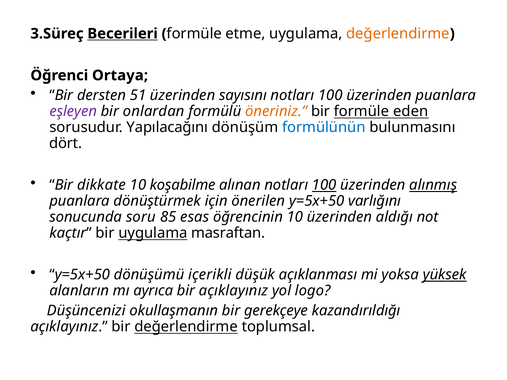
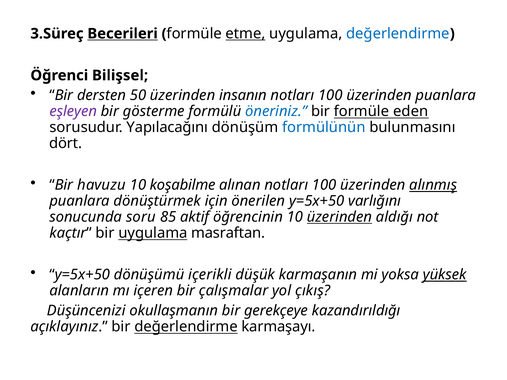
etme underline: none -> present
değerlendirme at (398, 34) colour: orange -> blue
Ortaya: Ortaya -> Bilişsel
51: 51 -> 50
sayısını: sayısını -> insanın
onlardan: onlardan -> gösterme
öneriniz colour: orange -> blue
dikkate: dikkate -> havuzu
100 at (324, 185) underline: present -> none
esas: esas -> aktif
üzerinden at (339, 217) underline: none -> present
açıklanması: açıklanması -> karmaşanın
ayrıca: ayrıca -> içeren
bir açıklayınız: açıklayınız -> çalışmalar
logo: logo -> çıkış
toplumsal: toplumsal -> karmaşayı
